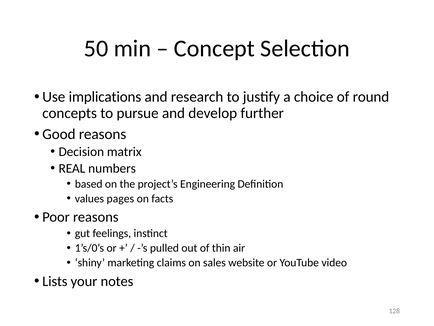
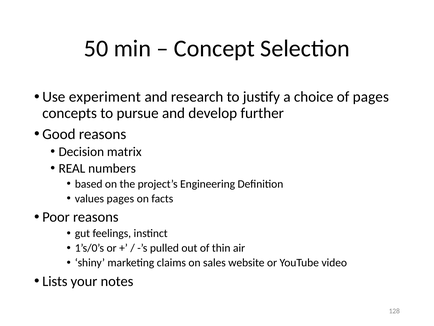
implications: implications -> experiment
of round: round -> pages
